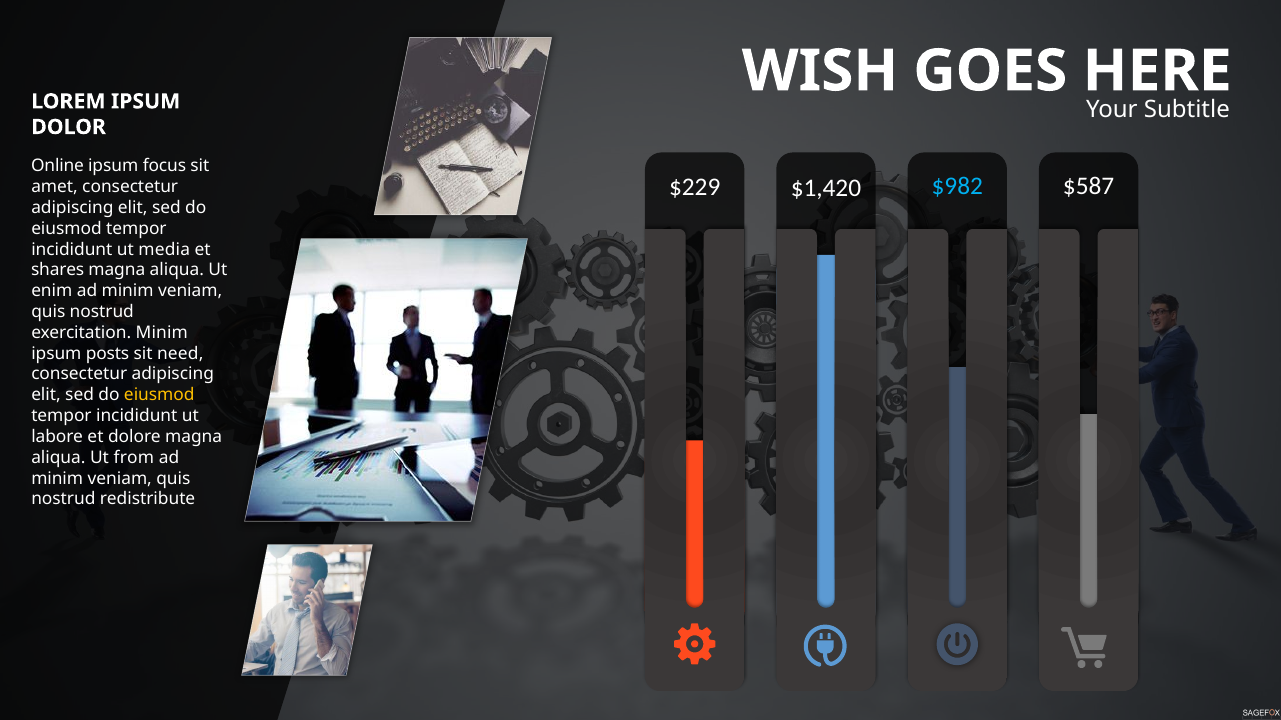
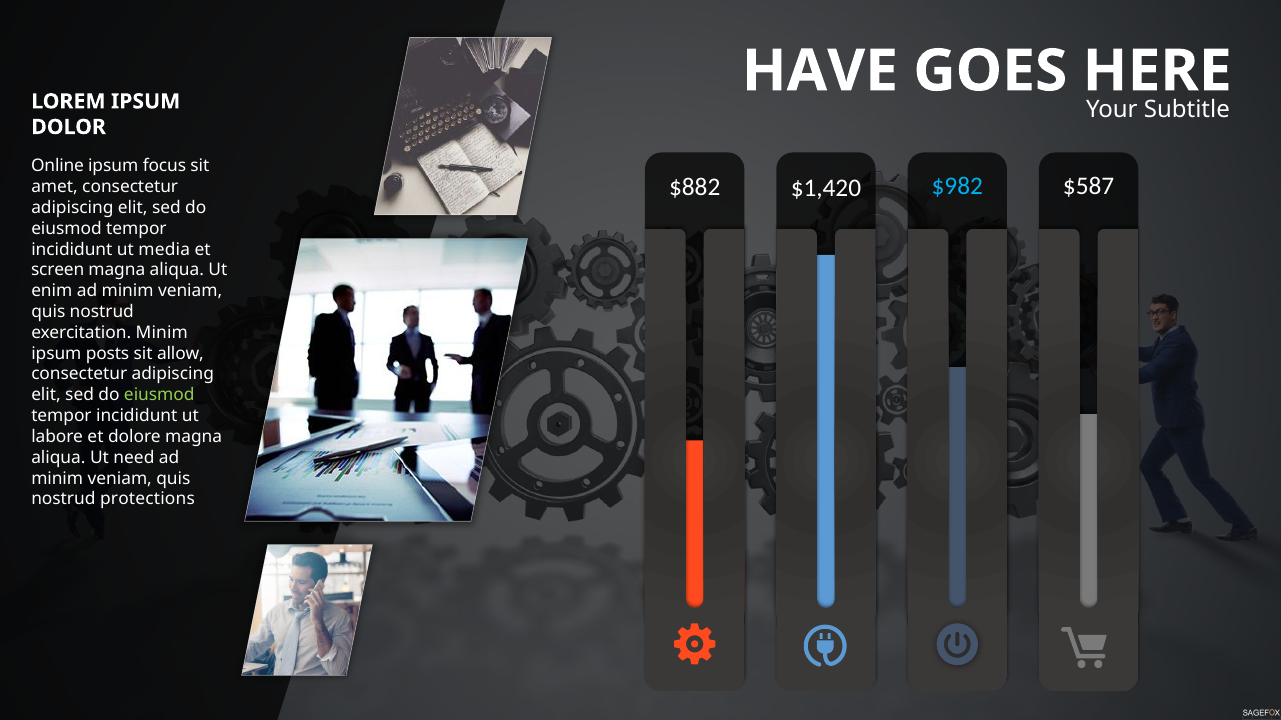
WISH: WISH -> HAVE
$229: $229 -> $882
shares: shares -> screen
need: need -> allow
eiusmod at (159, 395) colour: yellow -> light green
from: from -> need
redistribute: redistribute -> protections
